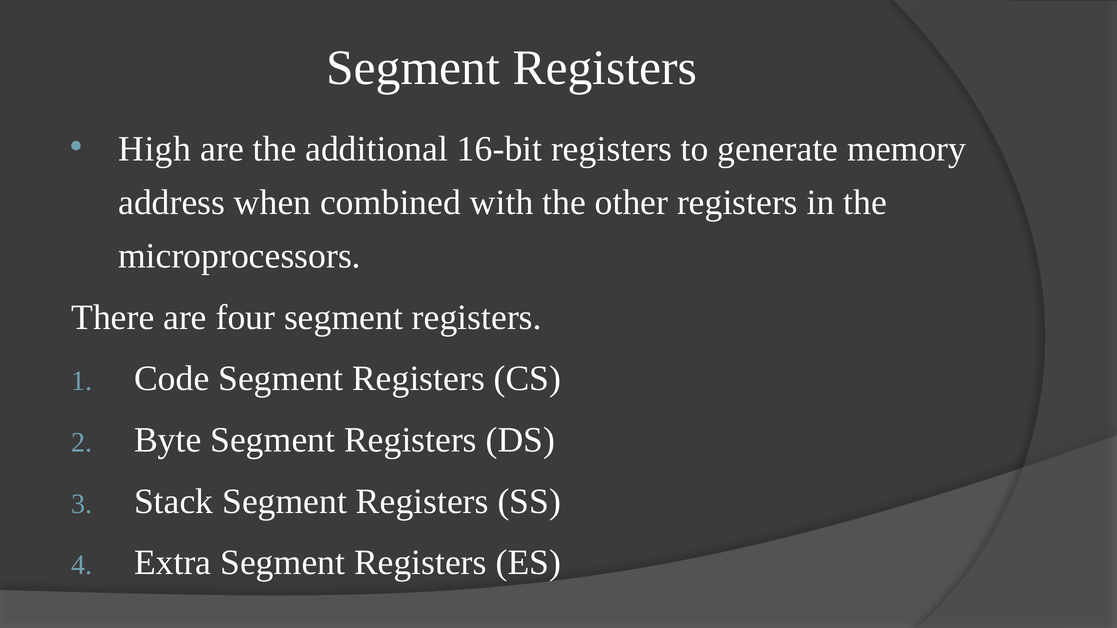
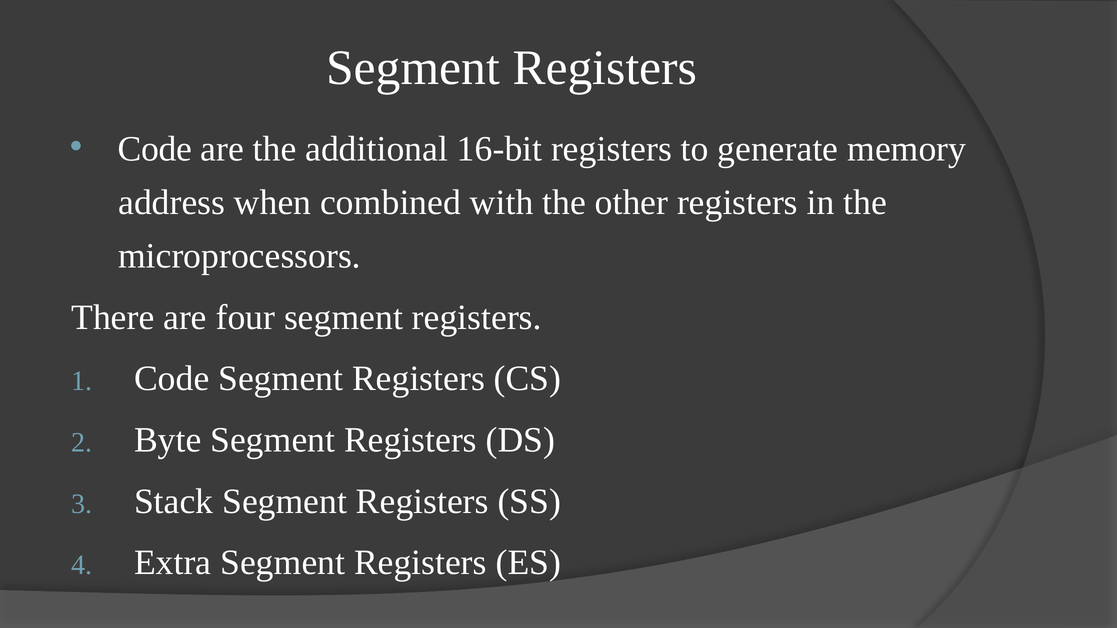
High at (155, 149): High -> Code
